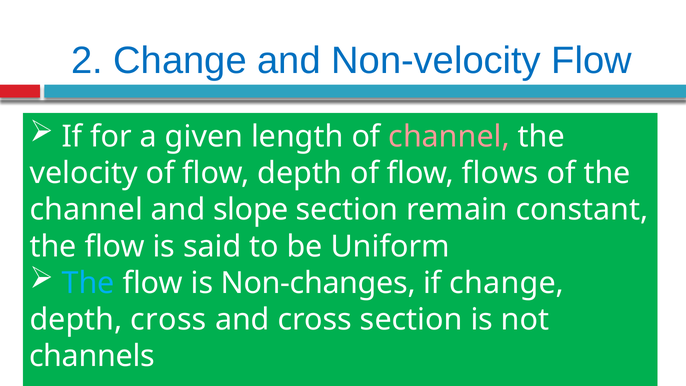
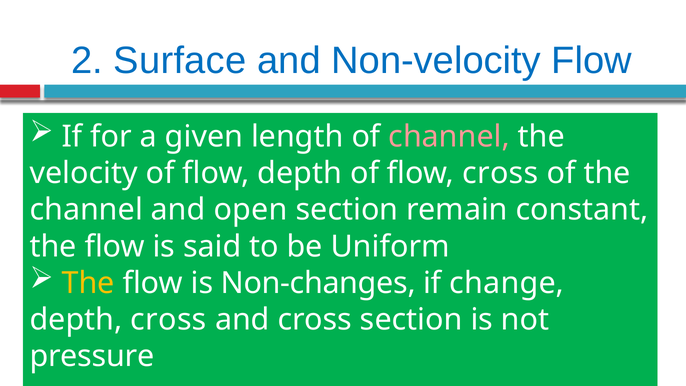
2 Change: Change -> Surface
flows at (500, 173): flows -> cross
slope: slope -> open
The at (88, 283) colour: light blue -> yellow
channels: channels -> pressure
